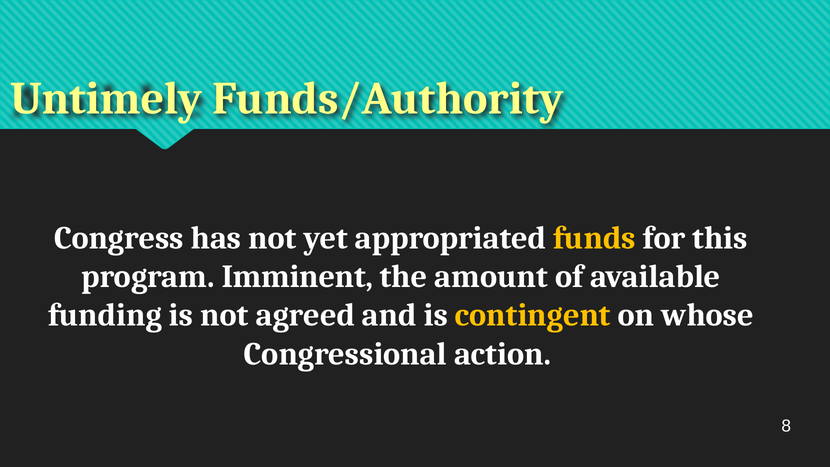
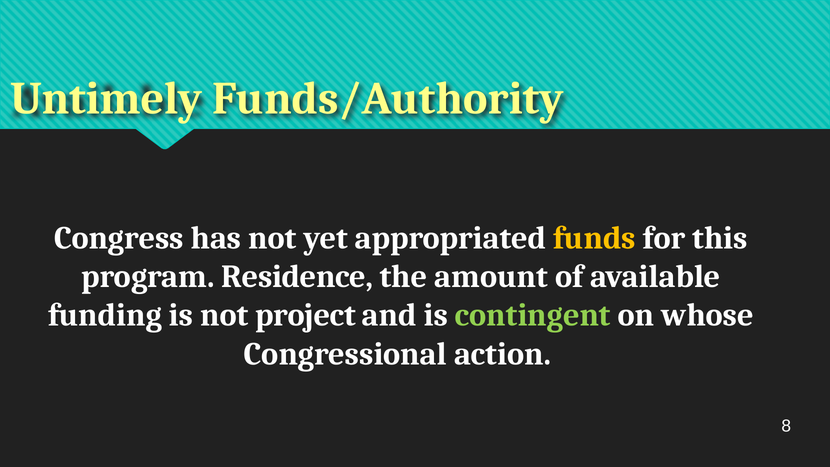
Imminent: Imminent -> Residence
agreed: agreed -> project
contingent colour: yellow -> light green
